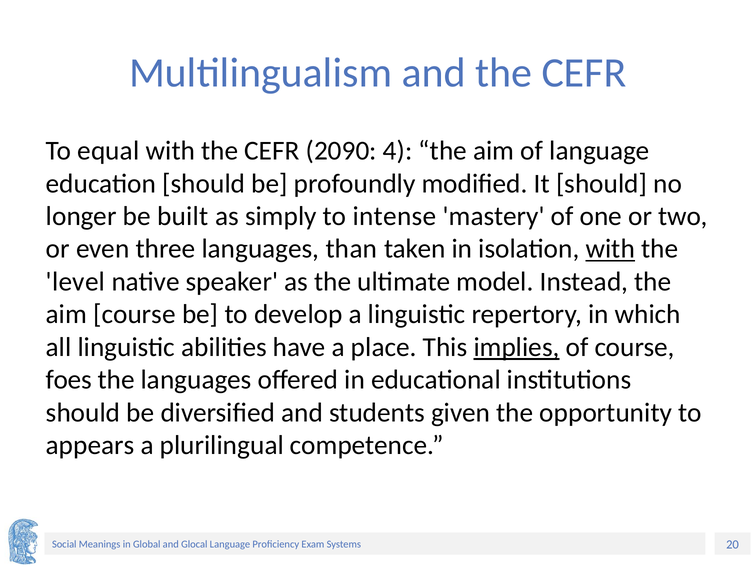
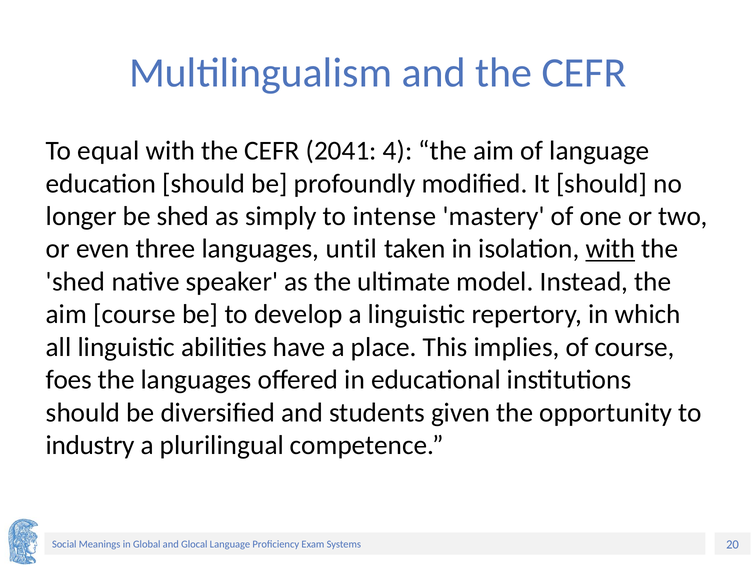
2090: 2090 -> 2041
be built: built -> shed
than: than -> until
level at (76, 282): level -> shed
implies underline: present -> none
appears: appears -> industry
